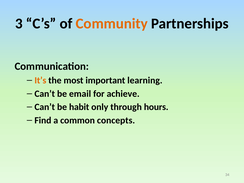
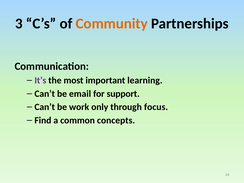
It’s colour: orange -> purple
achieve: achieve -> support
habit: habit -> work
hours: hours -> focus
